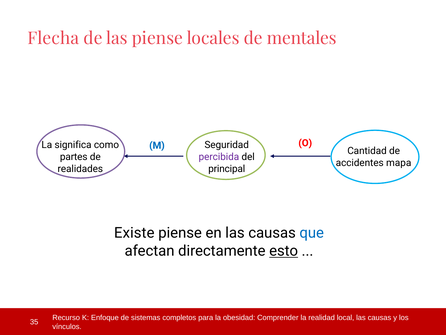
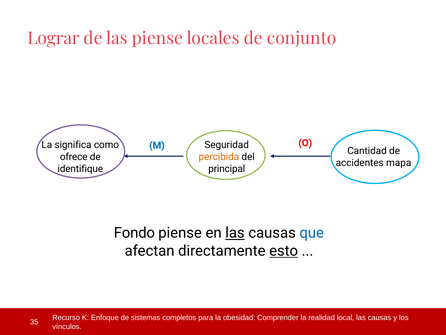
Flecha: Flecha -> Lograr
mentales: mentales -> conjunto
partes: partes -> ofrece
percibida colour: purple -> orange
realidades: realidades -> identifique
Existe: Existe -> Fondo
las at (235, 233) underline: none -> present
